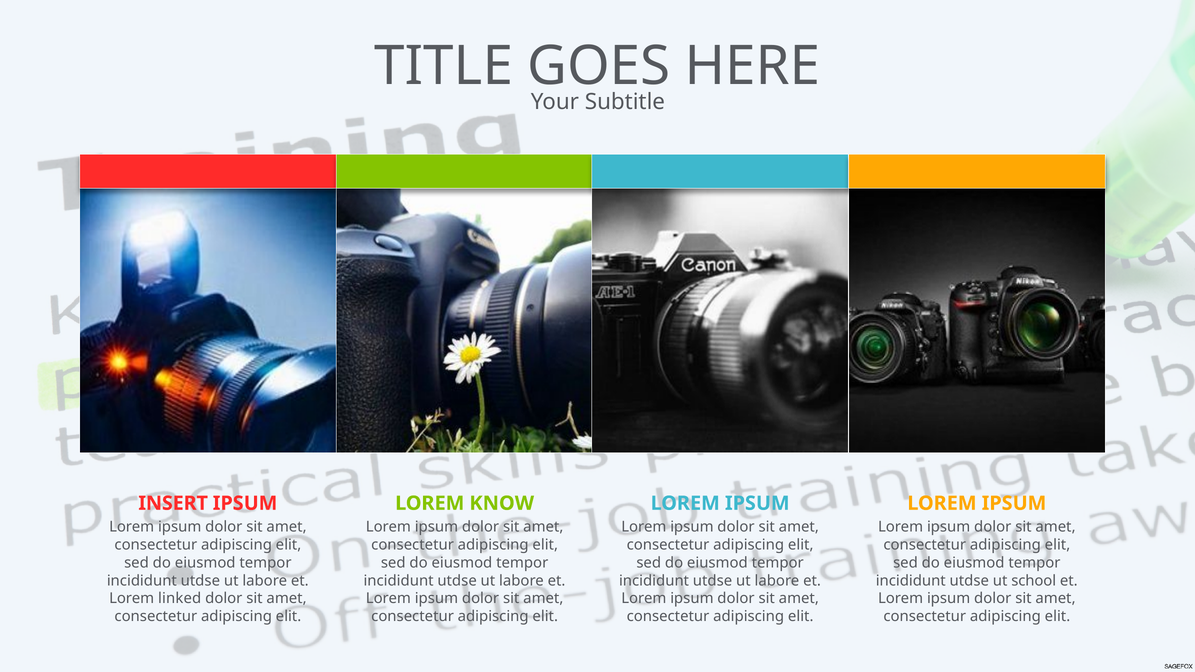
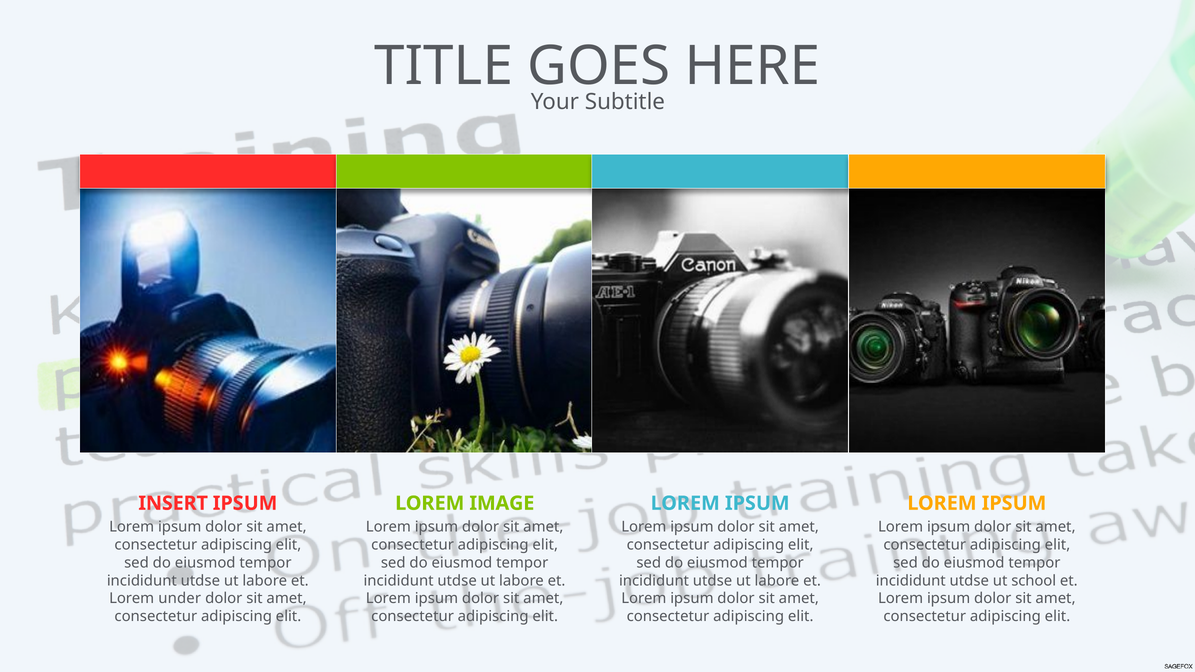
KNOW: KNOW -> IMAGE
linked: linked -> under
